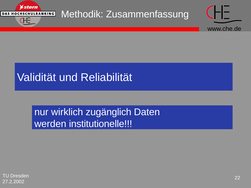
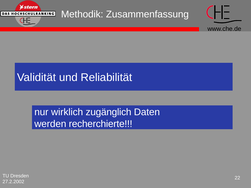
institutionelle: institutionelle -> recherchierte
